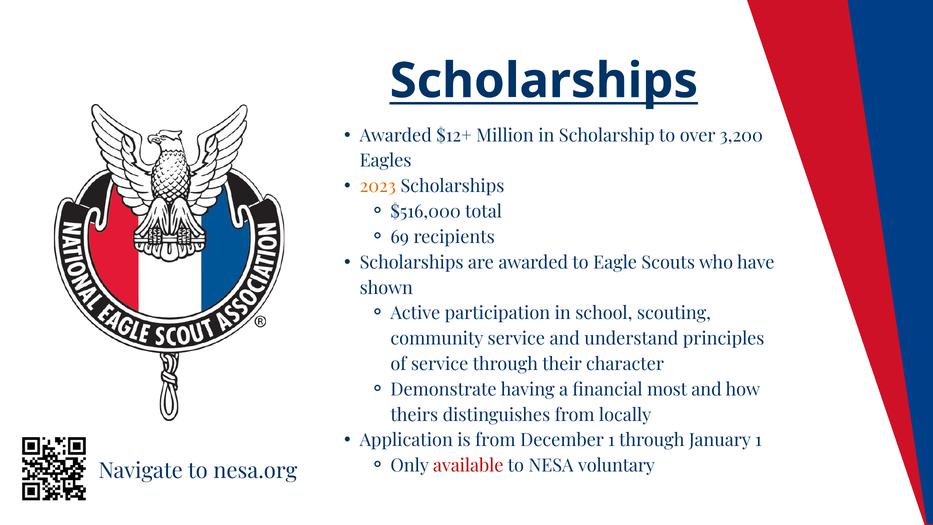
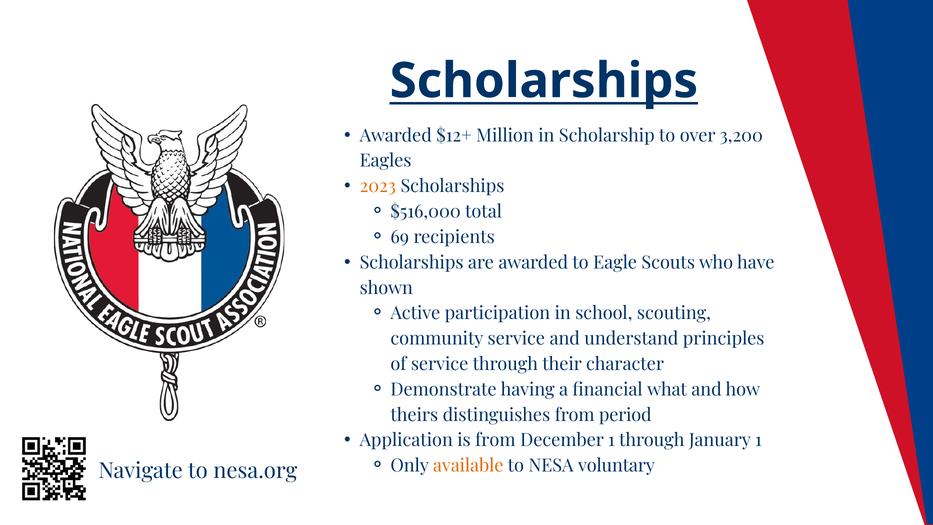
most: most -> what
locally: locally -> period
available colour: red -> orange
